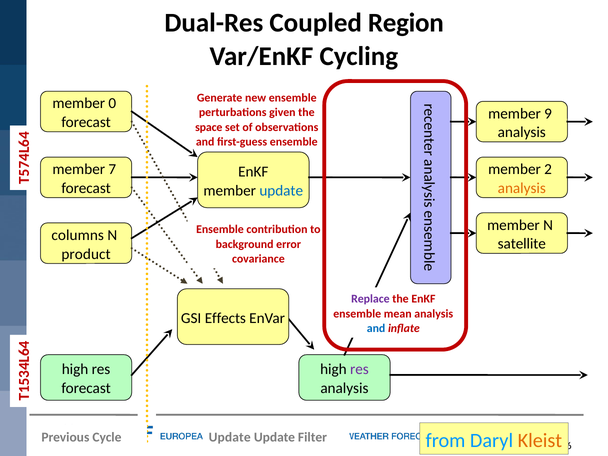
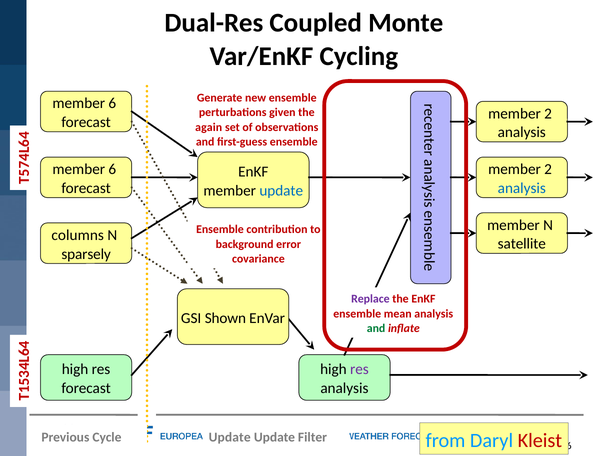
Region: Region -> Monte
0 at (112, 103): 0 -> 6
9 at (548, 114): 9 -> 2
space: space -> again
7 at (112, 169): 7 -> 6
analysis at (522, 188) colour: orange -> blue
product: product -> sparsely
Effects: Effects -> Shown
and at (376, 328) colour: blue -> green
Kleist colour: orange -> red
